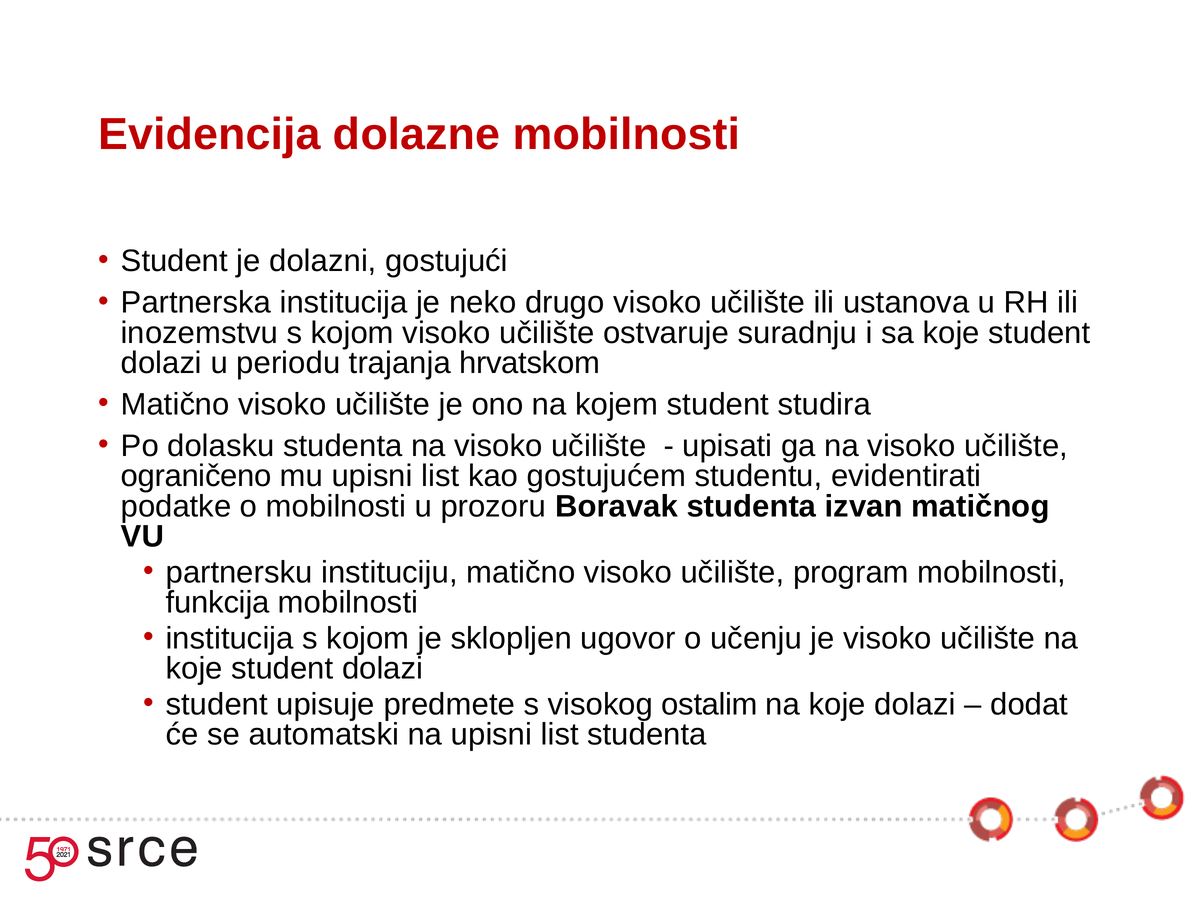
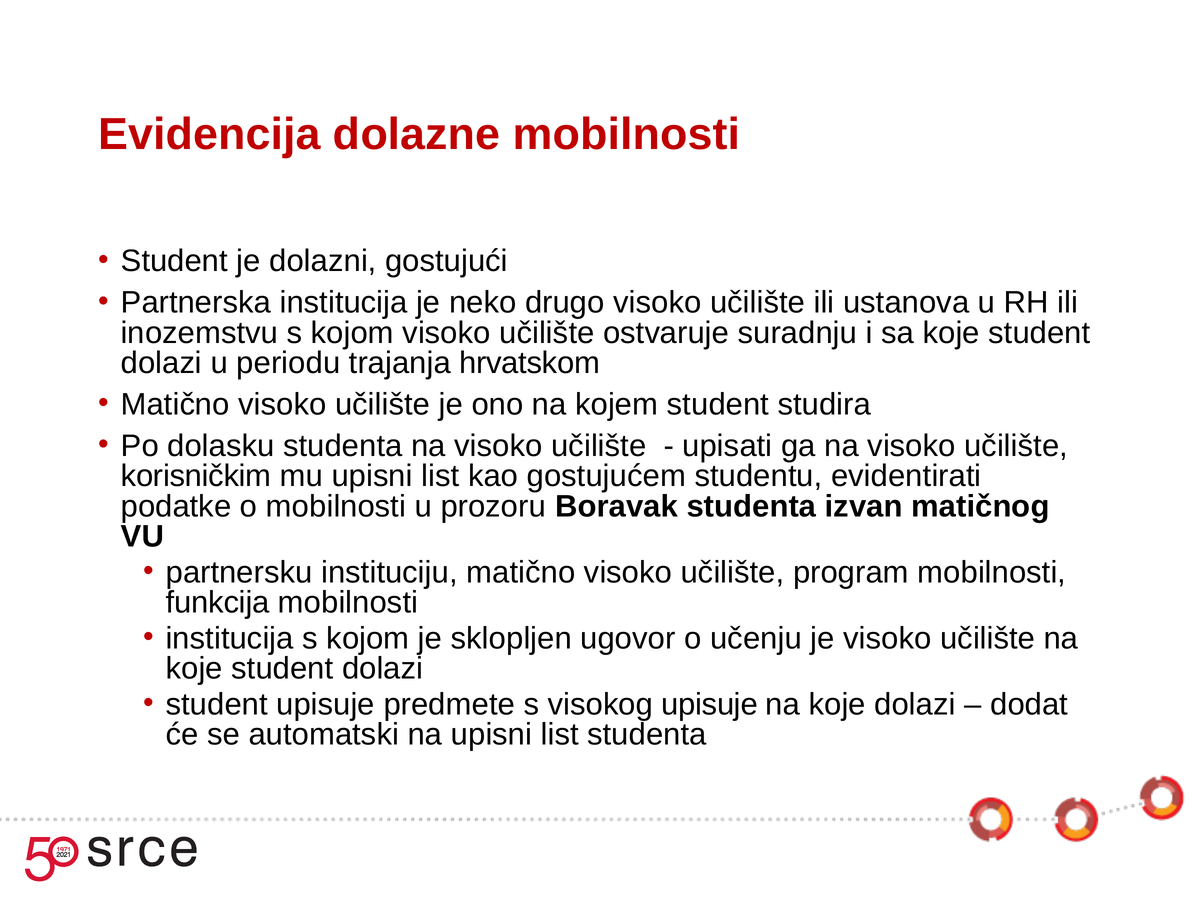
ograničeno: ograničeno -> korisničkim
visokog ostalim: ostalim -> upisuje
